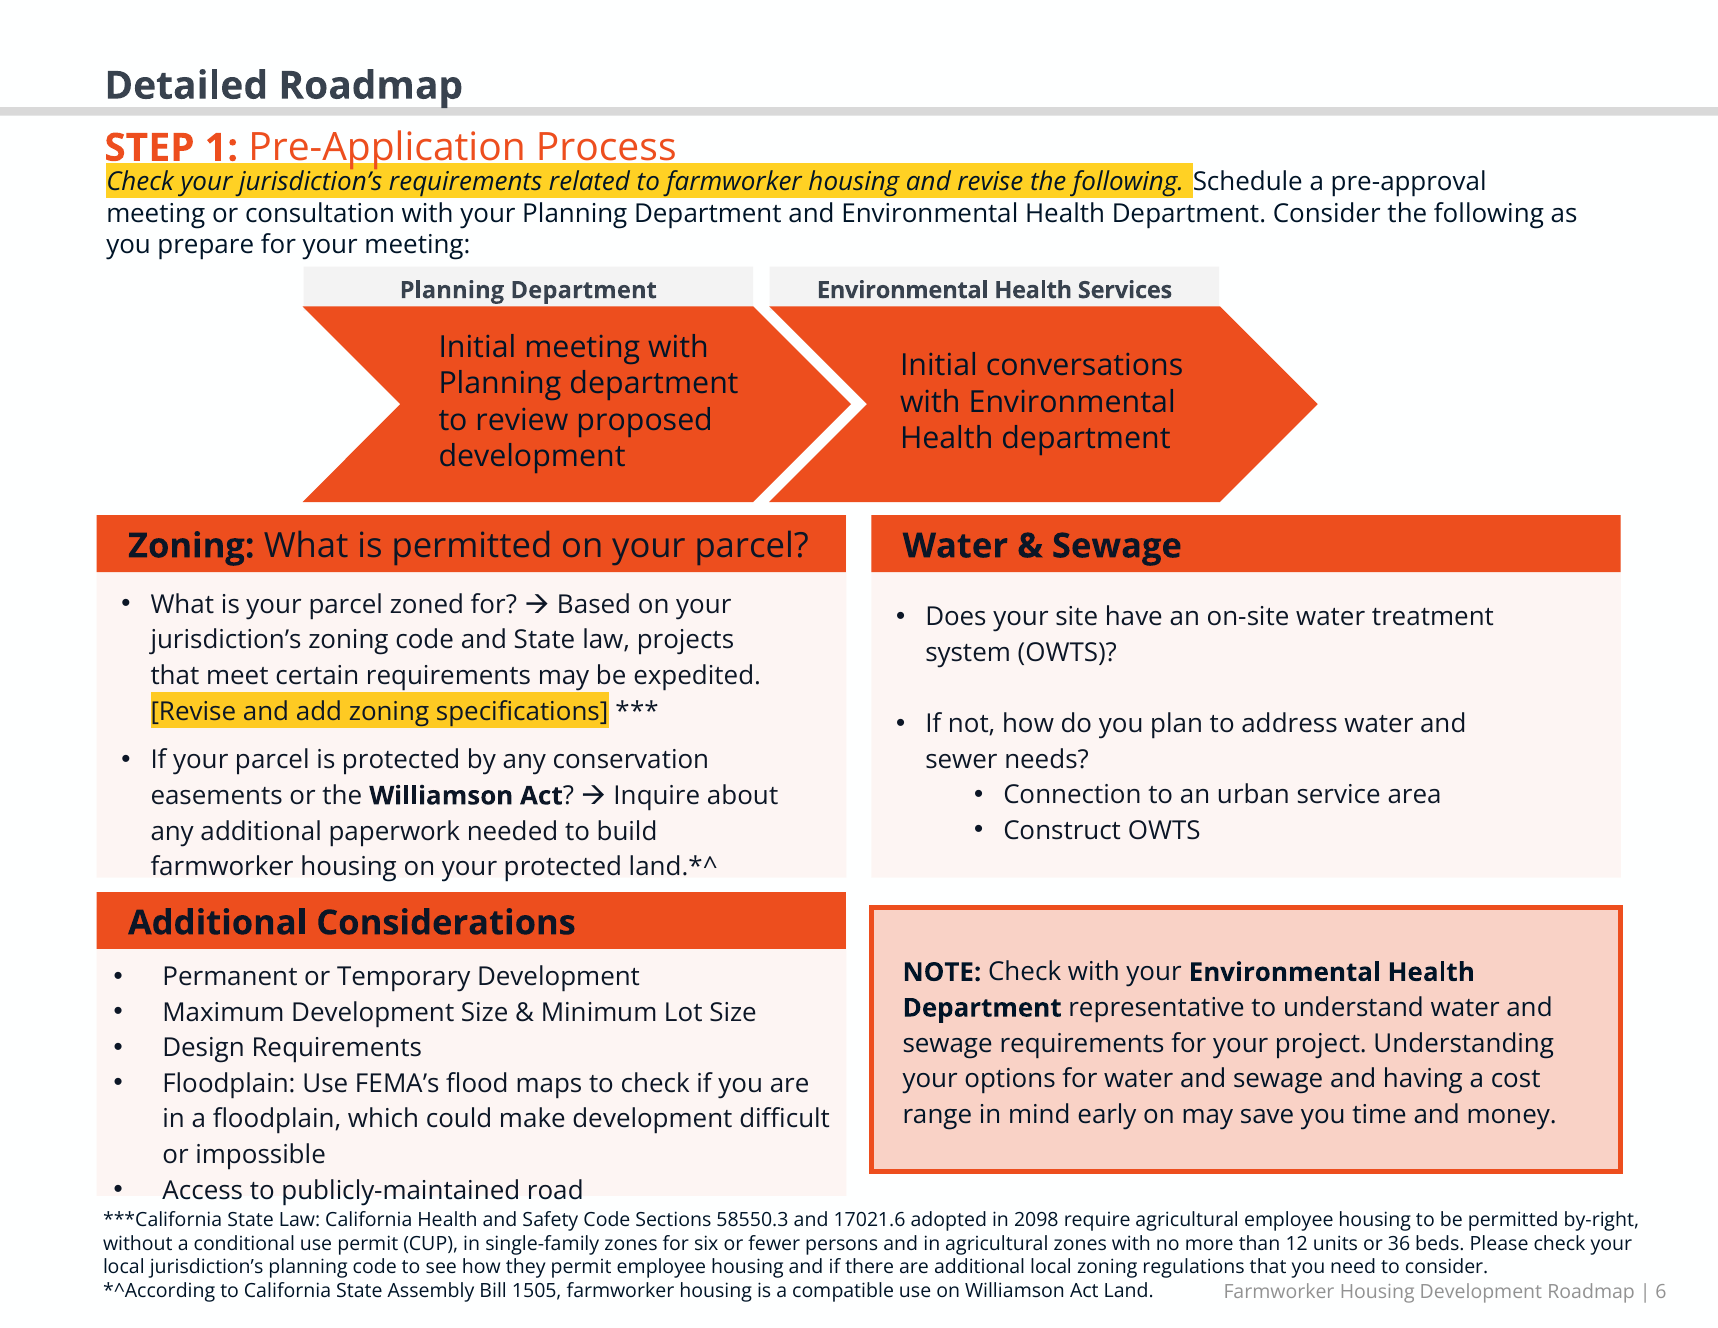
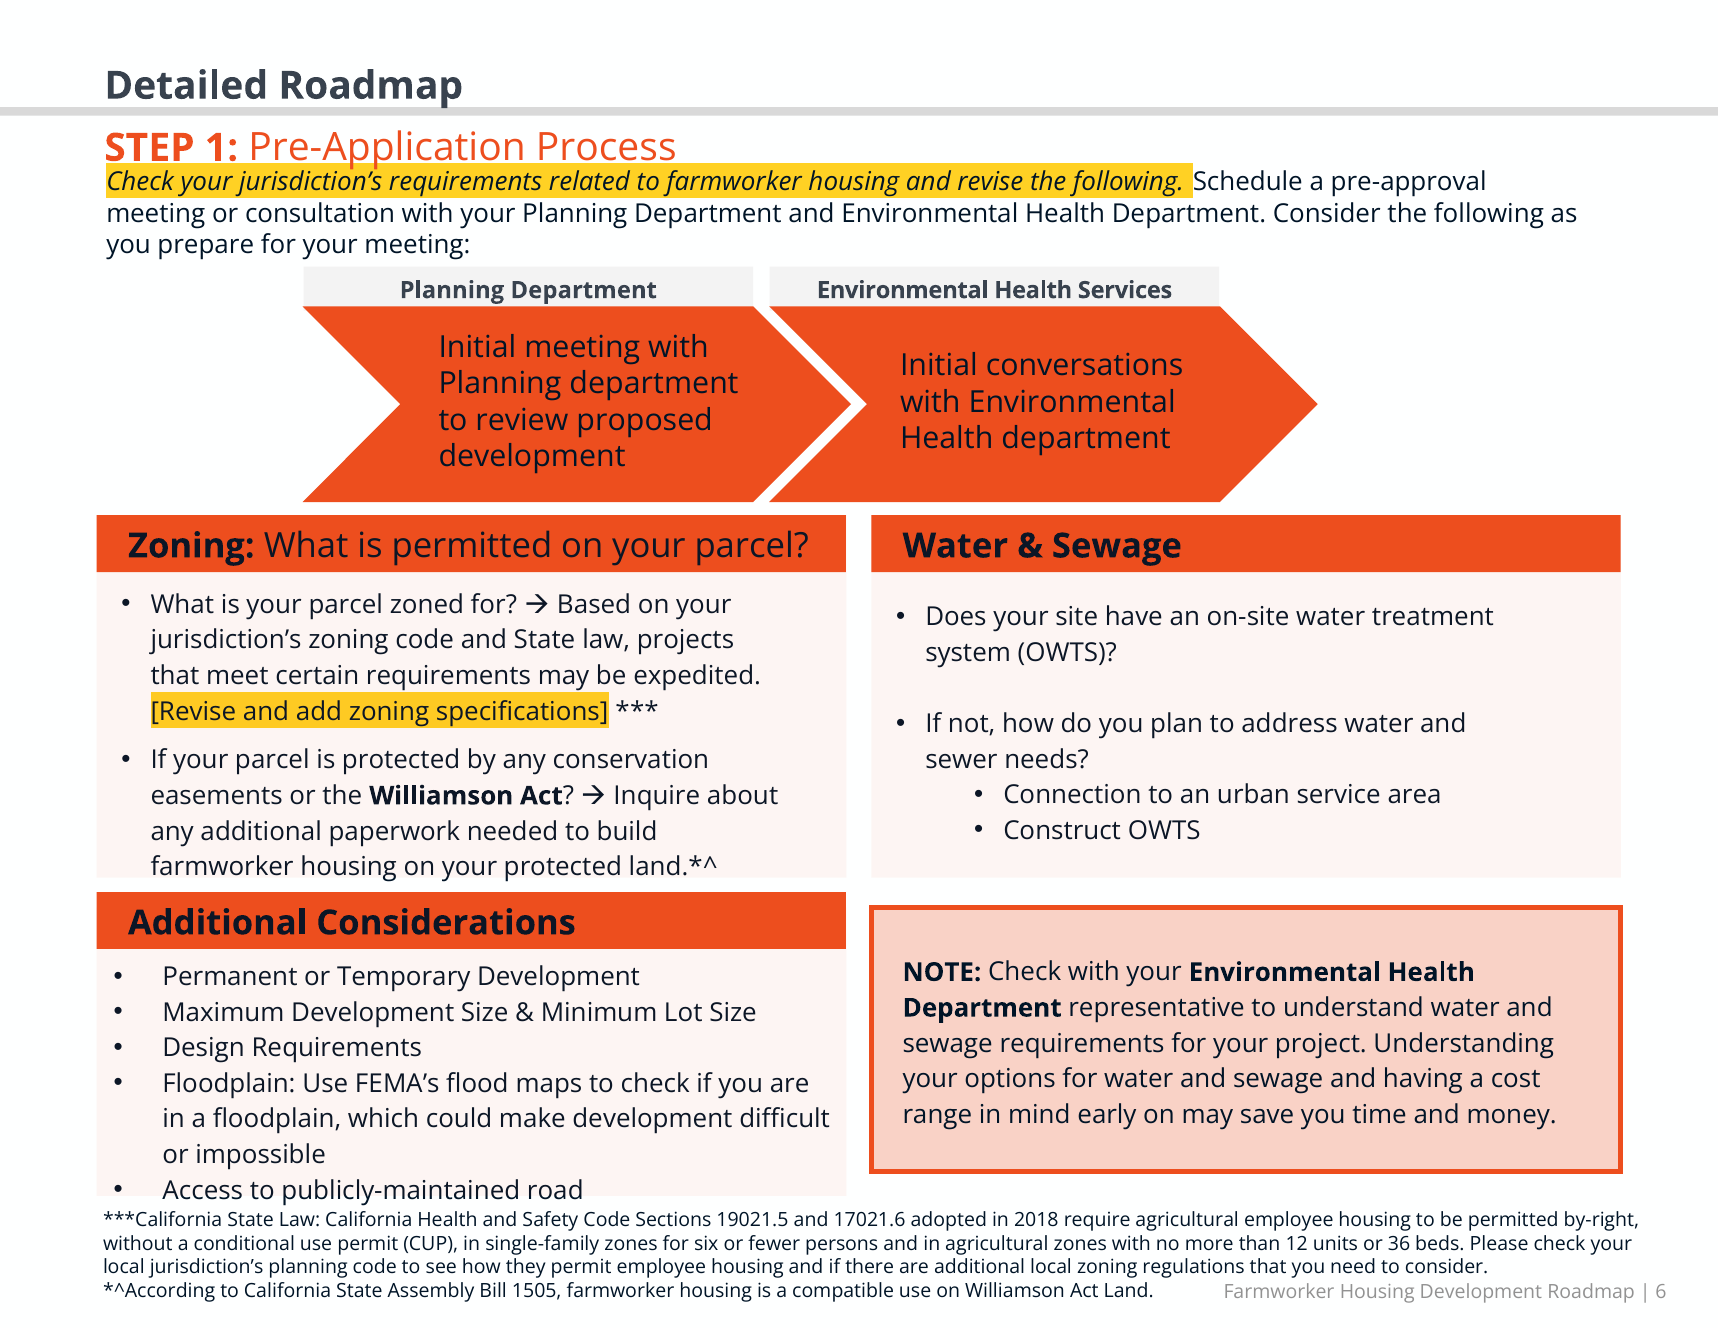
58550.3: 58550.3 -> 19021.5
2098: 2098 -> 2018
